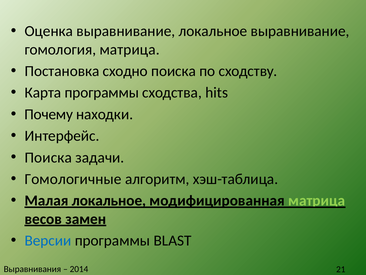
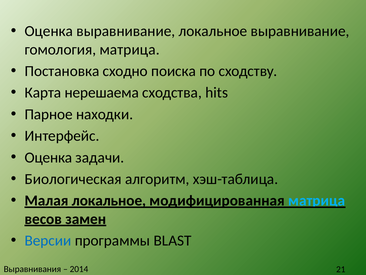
Карта программы: программы -> нерешаема
Почему: Почему -> Парное
Поиска at (48, 157): Поиска -> Оценка
Гомологичные: Гомологичные -> Биологическая
матрица at (317, 200) colour: light green -> light blue
